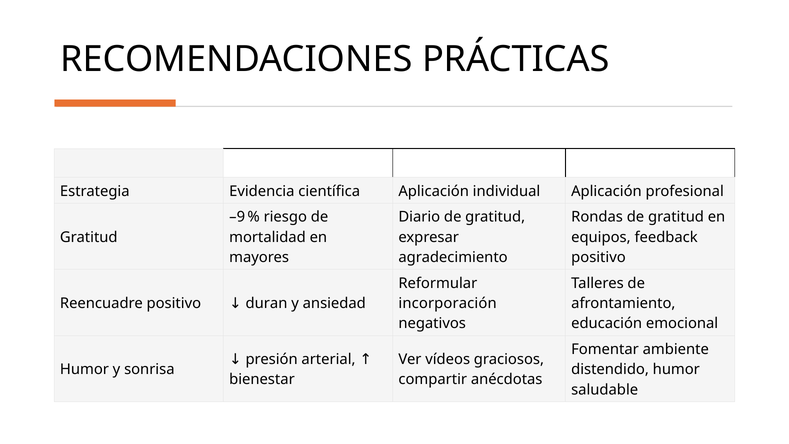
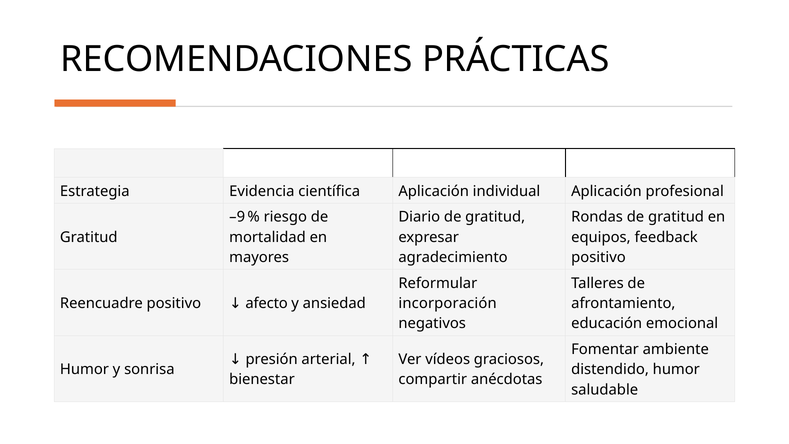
duran: duran -> afecto
